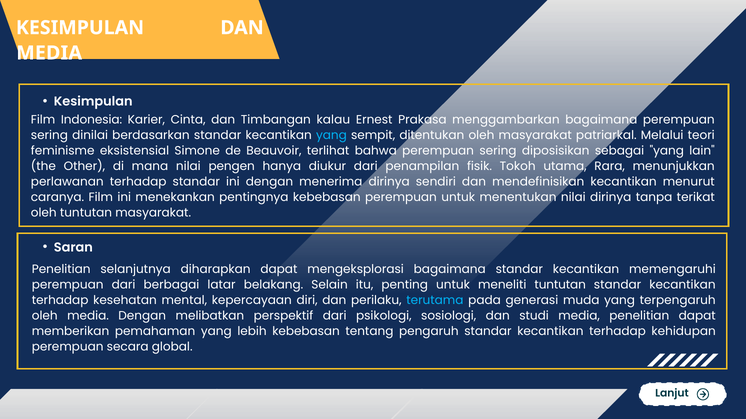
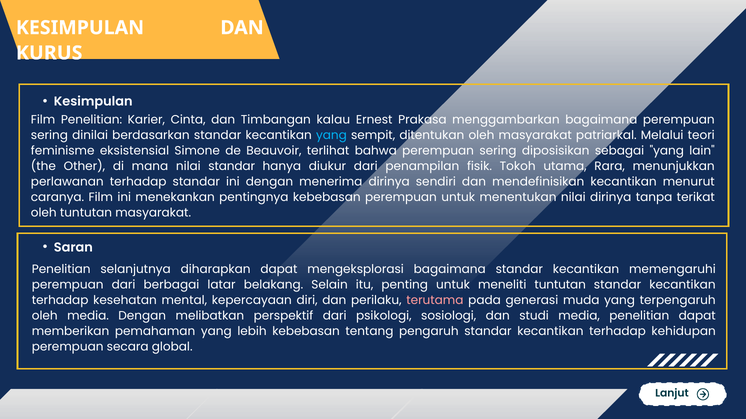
MEDIA at (49, 53): MEDIA -> KURUS
Film Indonesia: Indonesia -> Penelitian
nilai pengen: pengen -> standar
terutama colour: light blue -> pink
